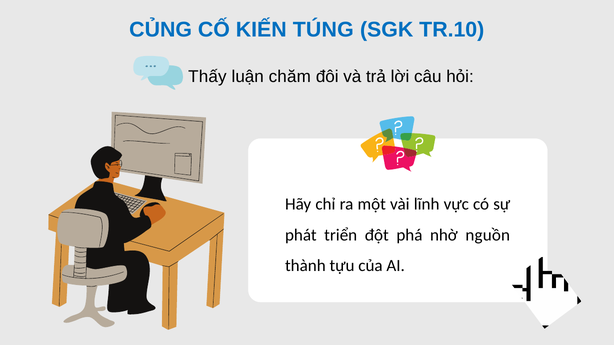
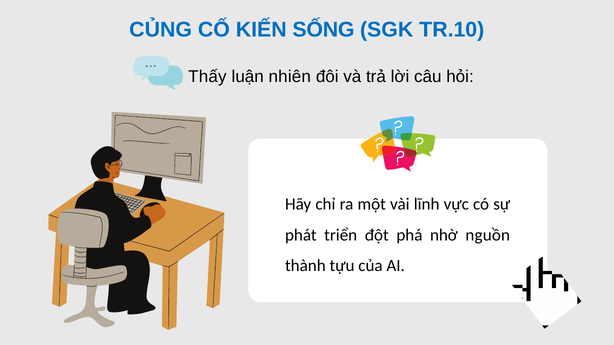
TÚNG: TÚNG -> SỐNG
chăm: chăm -> nhiên
